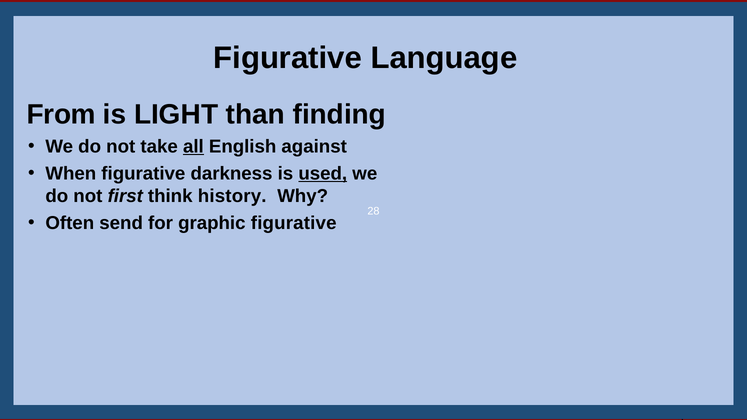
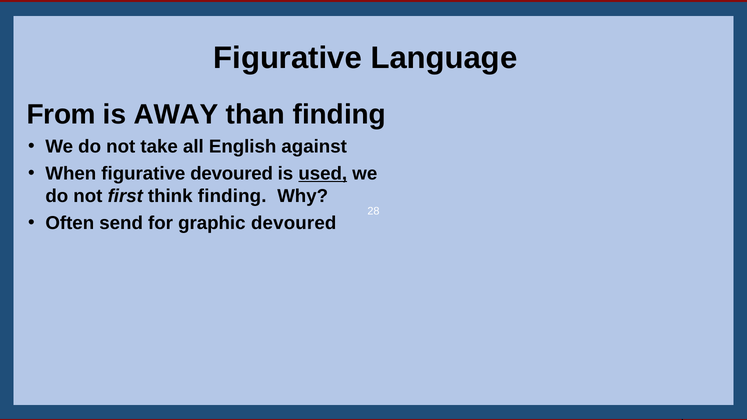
LIGHT: LIGHT -> AWAY
all underline: present -> none
figurative darkness: darkness -> devoured
think history: history -> finding
graphic figurative: figurative -> devoured
